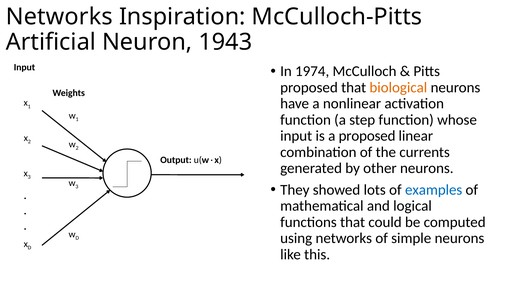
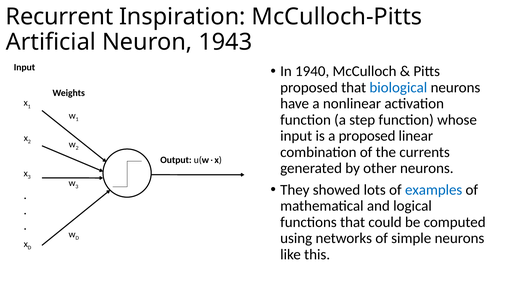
Networks at (59, 17): Networks -> Recurrent
1974: 1974 -> 1940
biological colour: orange -> blue
